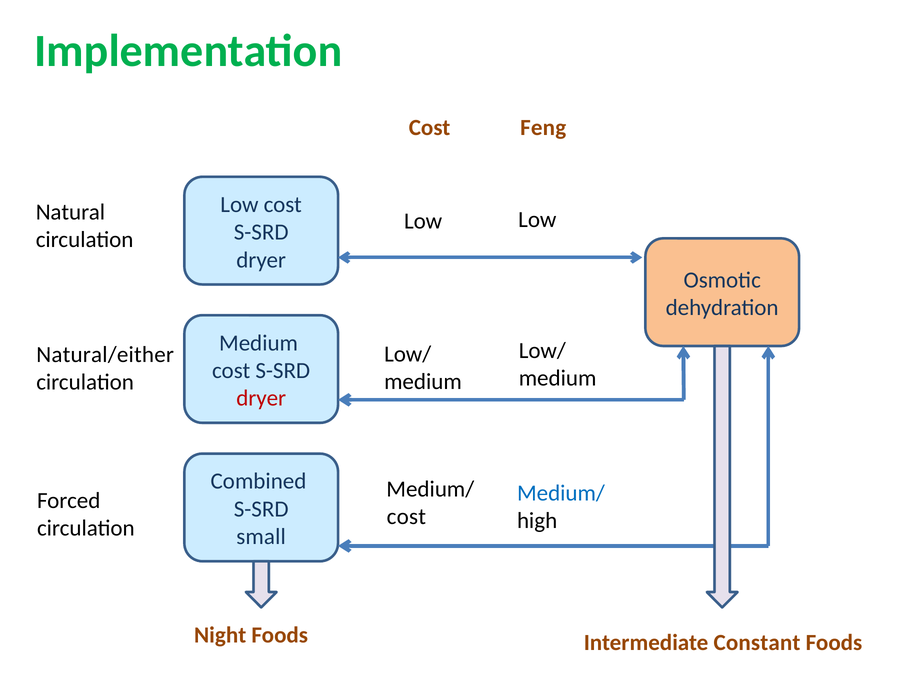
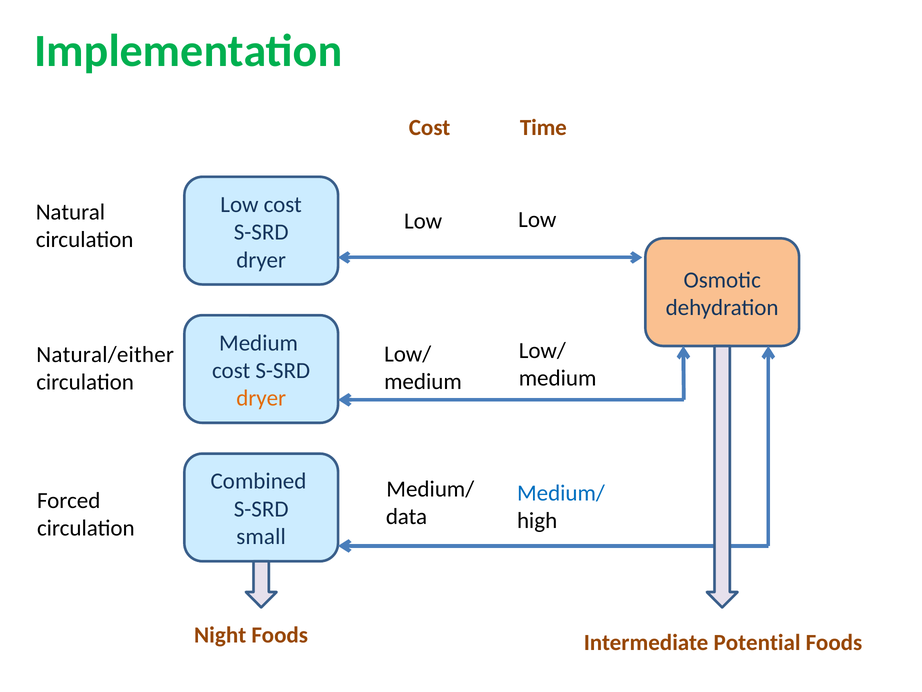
Feng: Feng -> Time
dryer at (261, 398) colour: red -> orange
cost at (406, 516): cost -> data
Constant: Constant -> Potential
